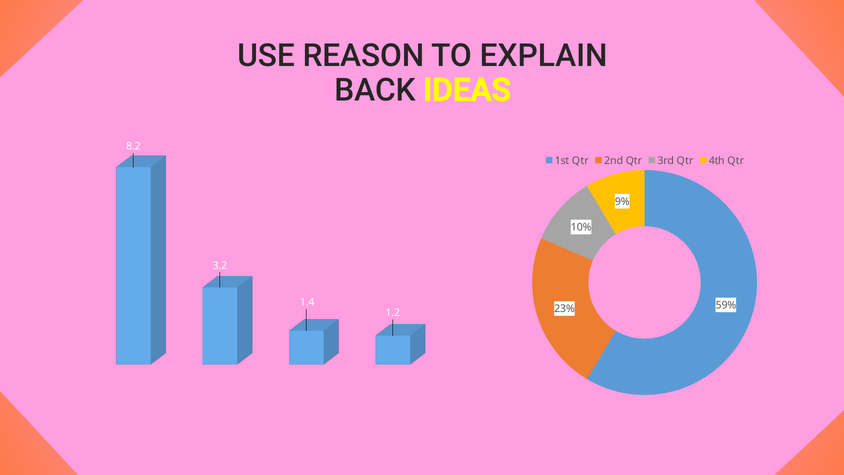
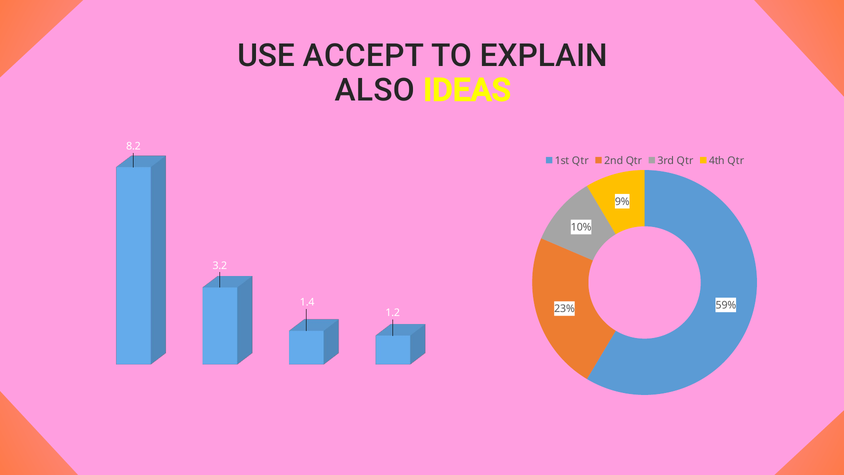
REASON: REASON -> ACCEPT
BACK: BACK -> ALSO
